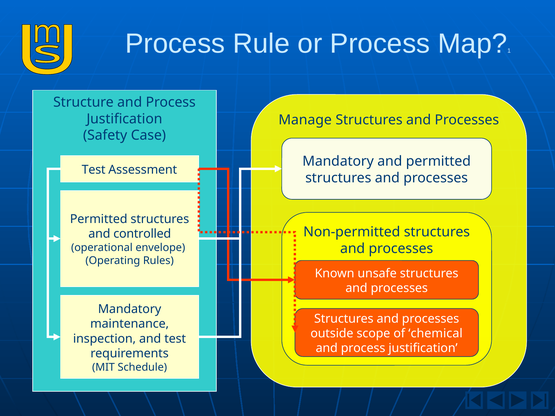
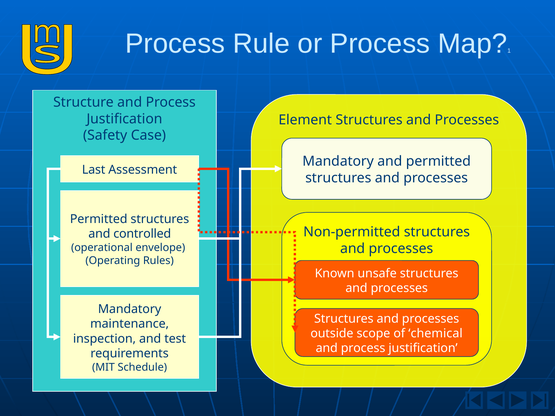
Manage: Manage -> Element
Test at (94, 170): Test -> Last
